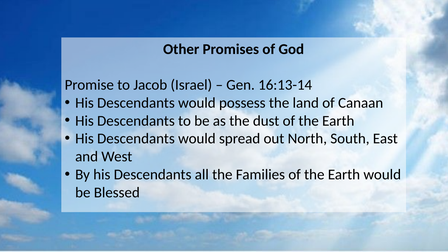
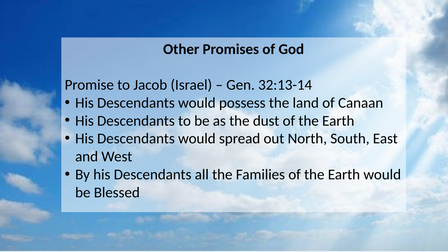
16:13-14: 16:13-14 -> 32:13-14
